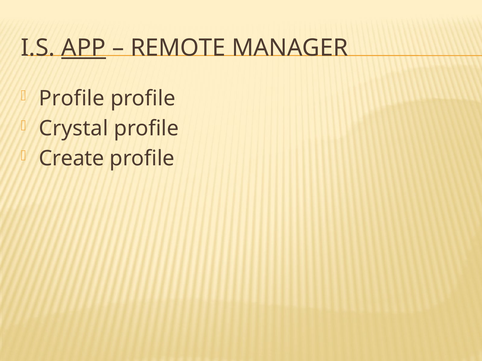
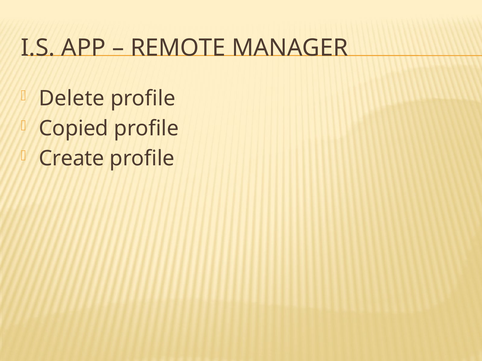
APP underline: present -> none
Profile at (72, 99): Profile -> Delete
Crystal: Crystal -> Copied
